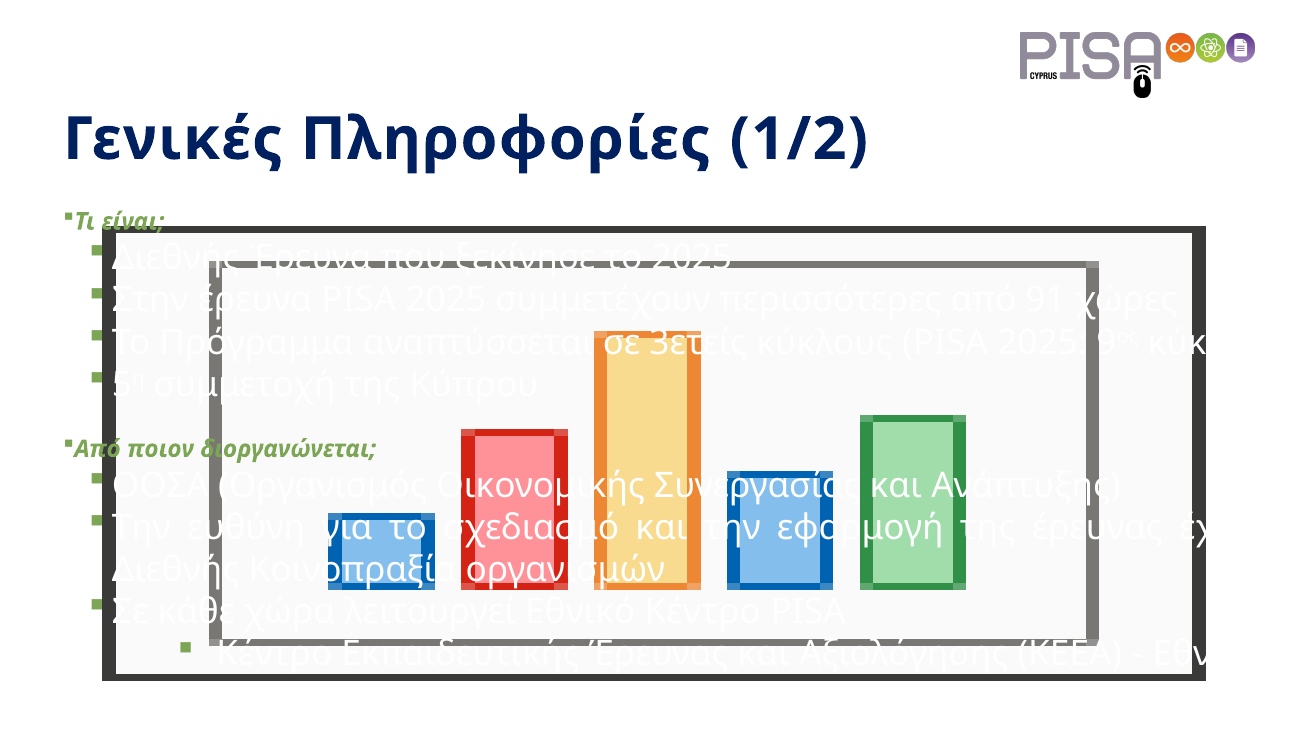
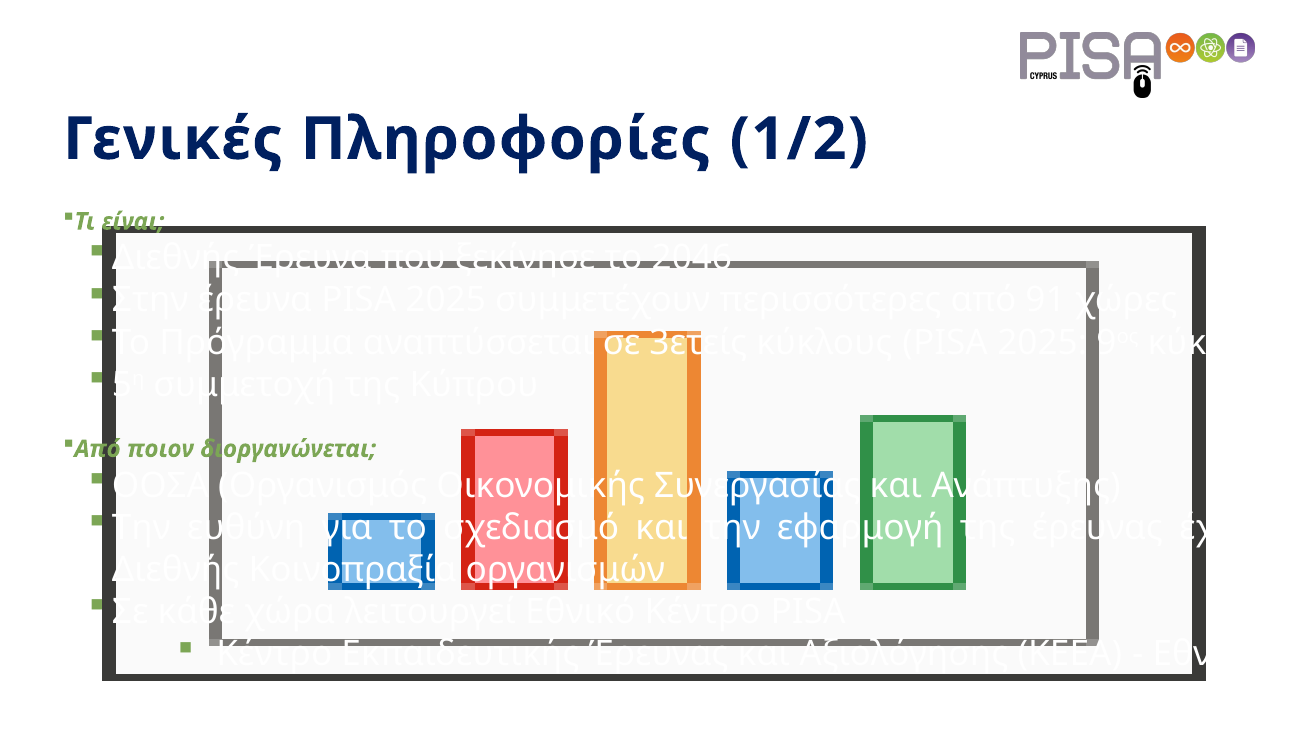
το 2025: 2025 -> 2046
